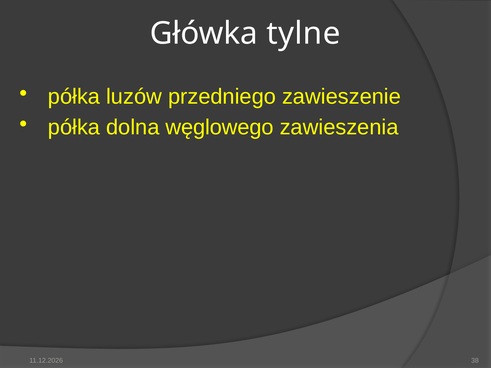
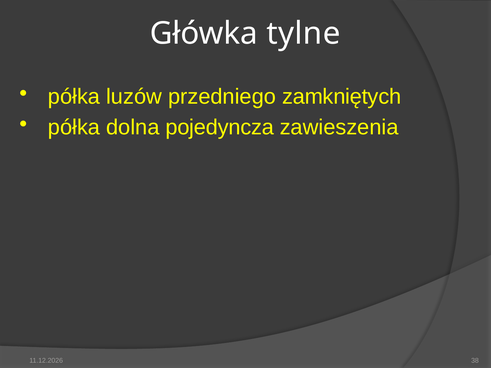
zawieszenie: zawieszenie -> zamkniętych
węglowego: węglowego -> pojedyncza
